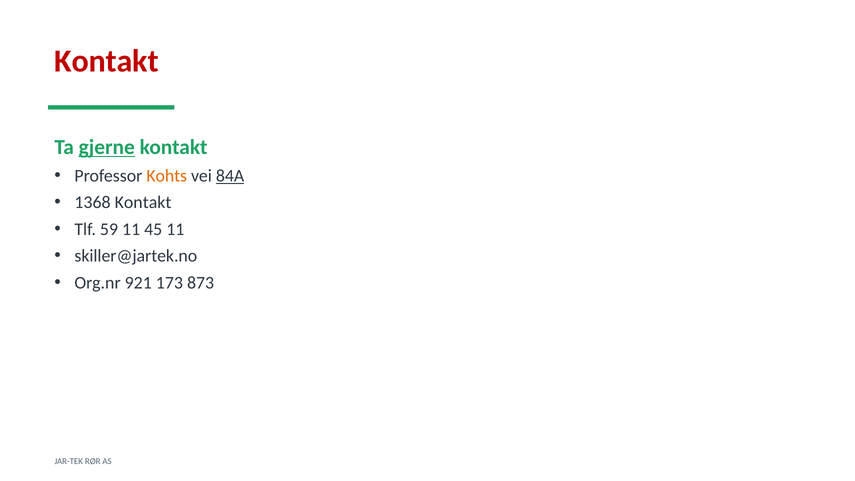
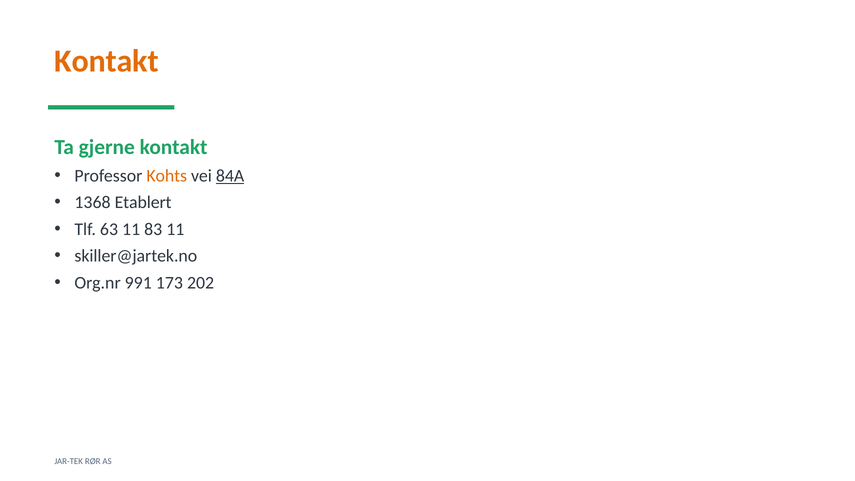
Kontakt at (107, 61) colour: red -> orange
gjerne underline: present -> none
1368 Kontakt: Kontakt -> Etablert
59: 59 -> 63
45: 45 -> 83
921: 921 -> 991
873: 873 -> 202
